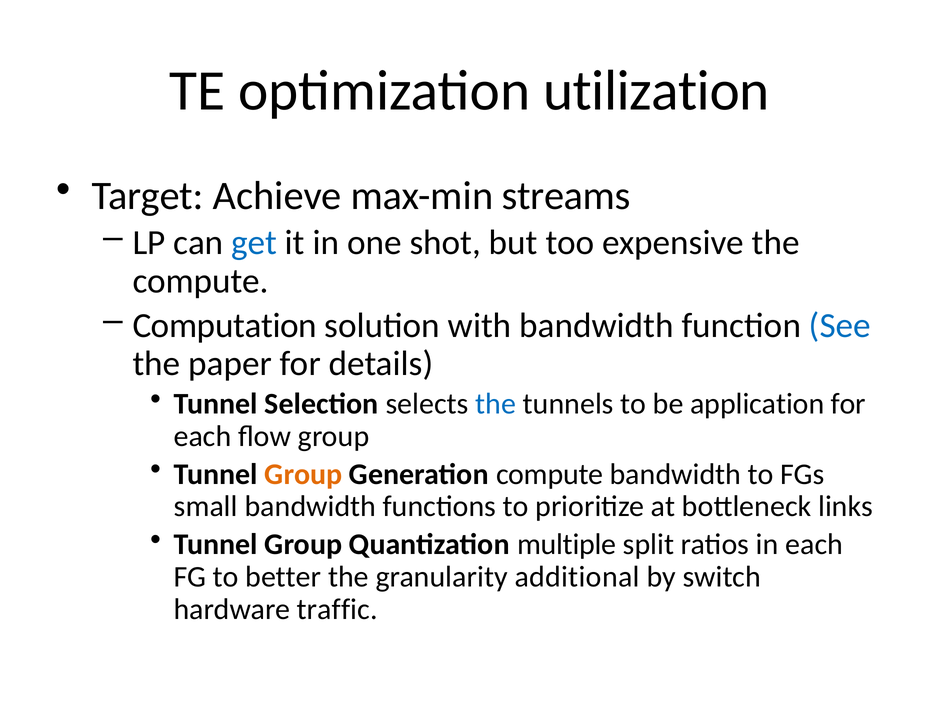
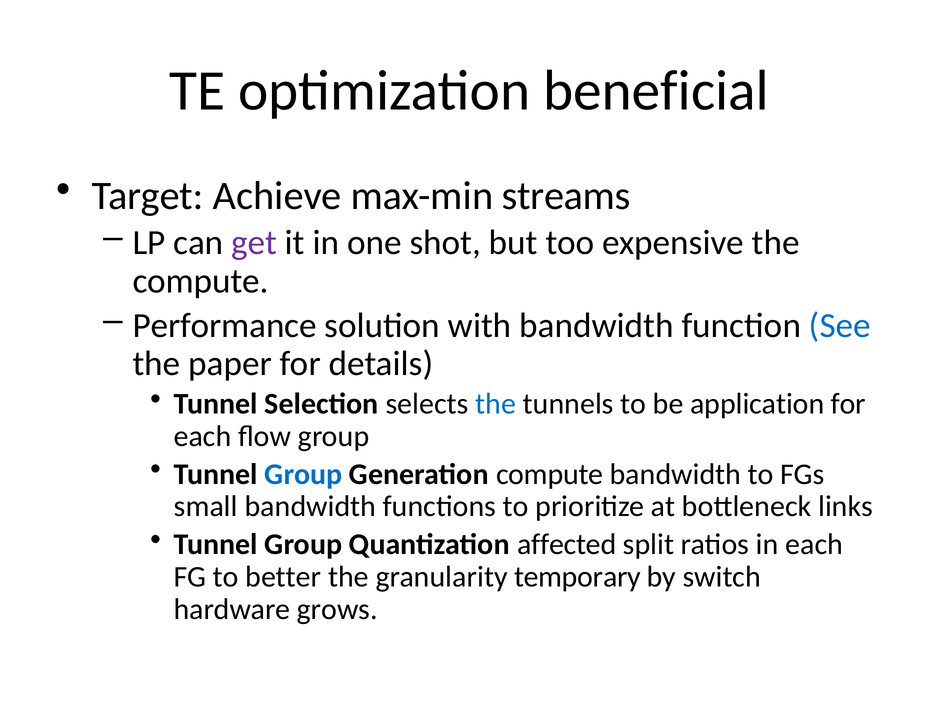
utilization: utilization -> beneficial
get colour: blue -> purple
Computation: Computation -> Performance
Group at (303, 474) colour: orange -> blue
multiple: multiple -> affected
additional: additional -> temporary
traffic: traffic -> grows
